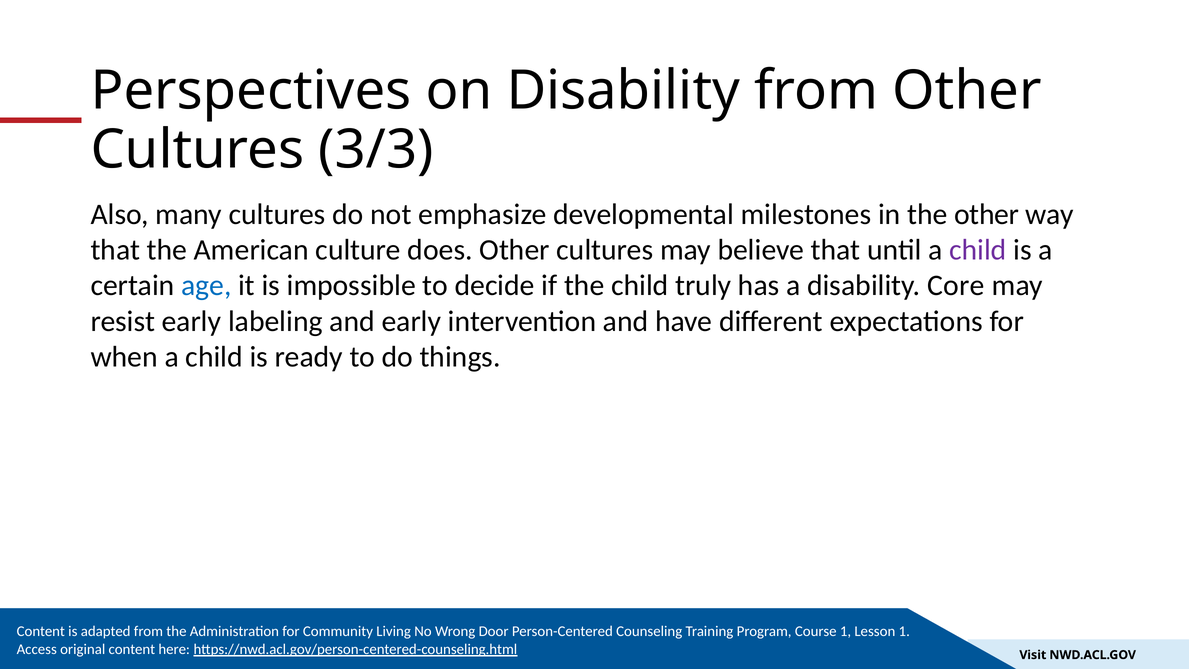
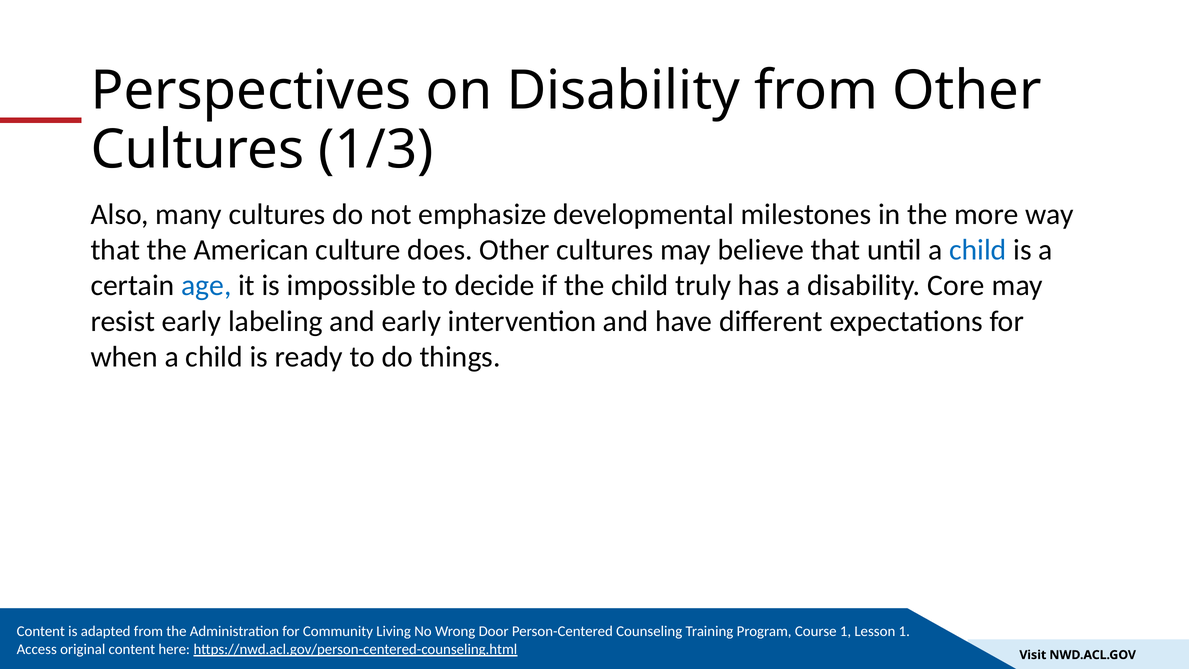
3/3: 3/3 -> 1/3
the other: other -> more
child at (978, 250) colour: purple -> blue
